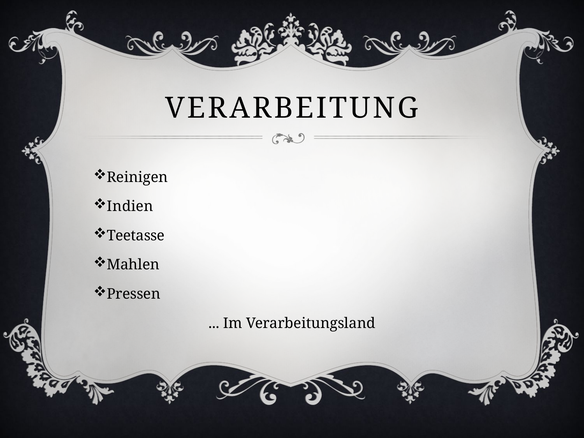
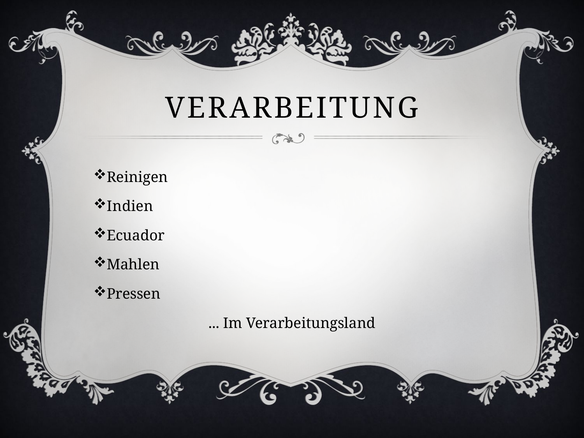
Teetasse: Teetasse -> Ecuador
